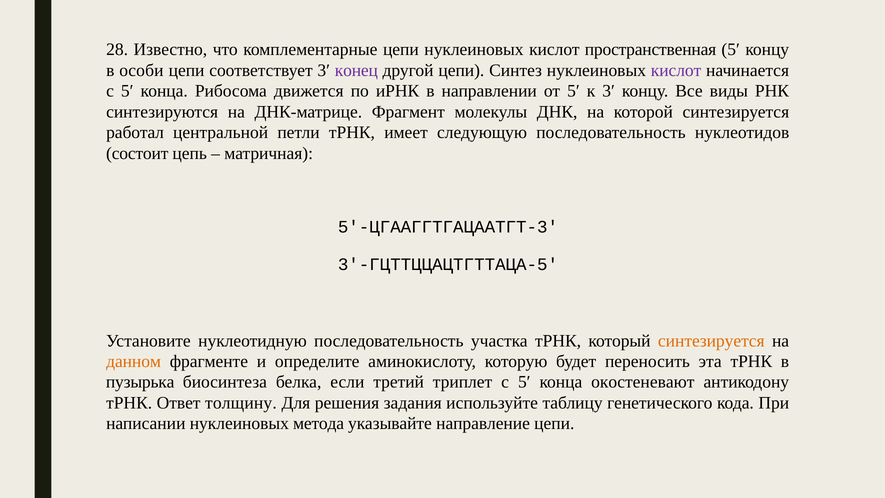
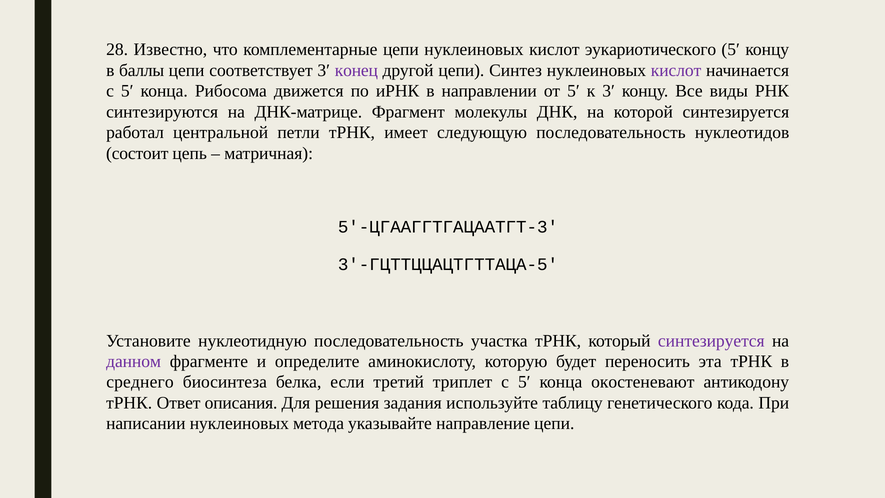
пространственная: пространственная -> эукариотического
особи: особи -> баллы
синтезируется at (711, 341) colour: orange -> purple
данном colour: orange -> purple
пузырька: пузырька -> среднего
толщину: толщину -> описания
